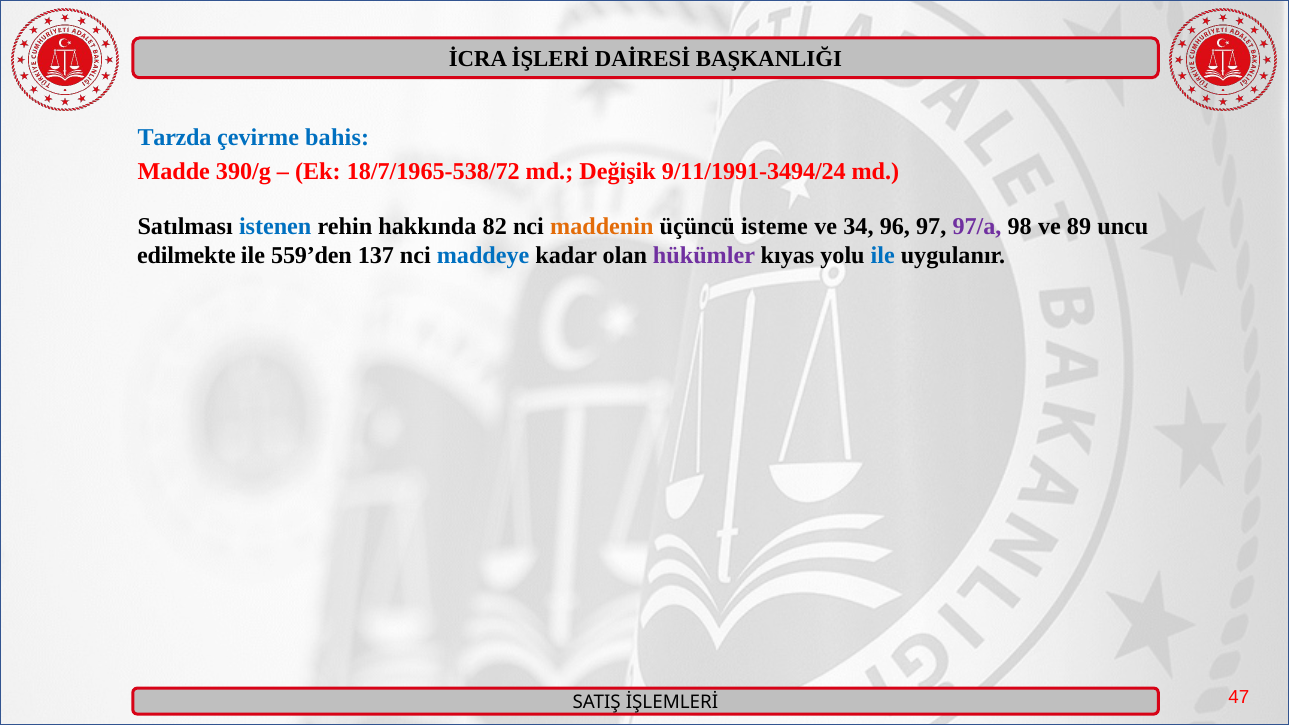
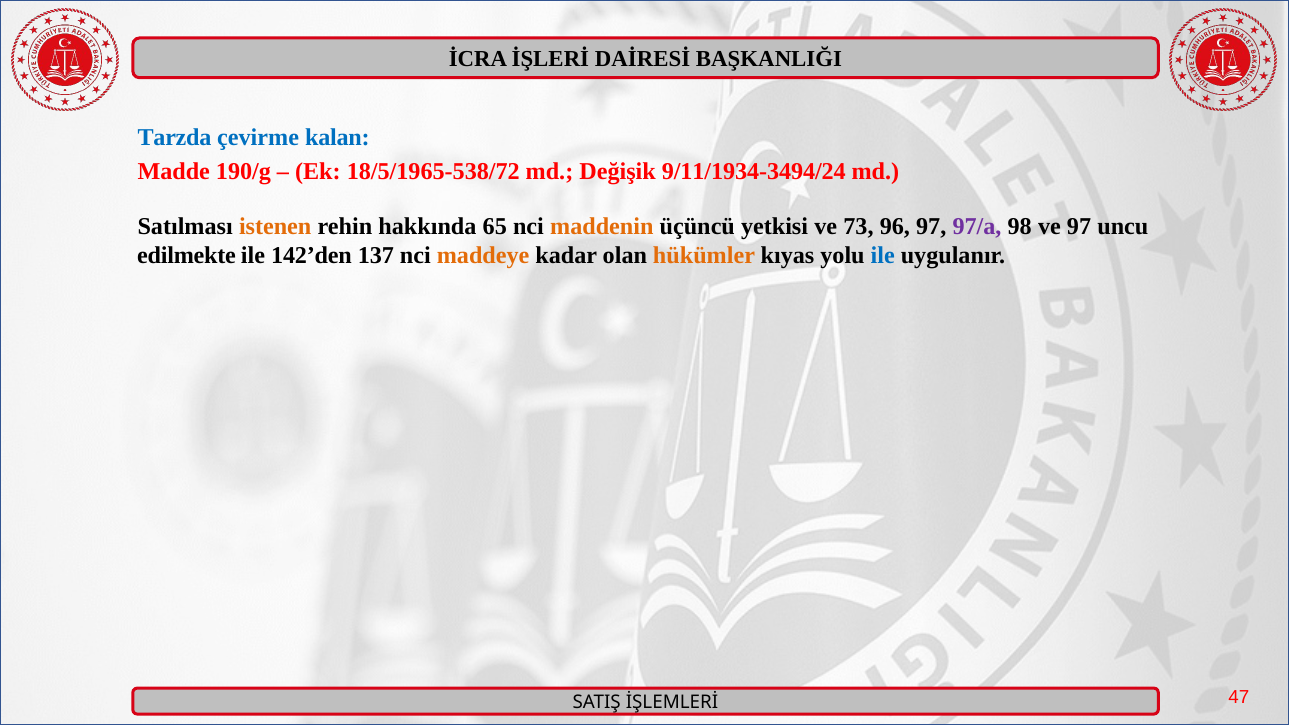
bahis: bahis -> kalan
390/g: 390/g -> 190/g
18/7/1965-538/72: 18/7/1965-538/72 -> 18/5/1965-538/72
9/11/1991-3494/24: 9/11/1991-3494/24 -> 9/11/1934-3494/24
istenen colour: blue -> orange
82: 82 -> 65
isteme: isteme -> yetkisi
34: 34 -> 73
ve 89: 89 -> 97
559’den: 559’den -> 142’den
maddeye colour: blue -> orange
hükümler colour: purple -> orange
